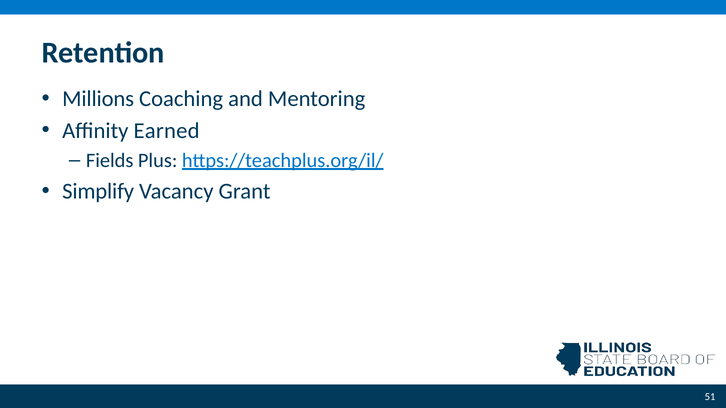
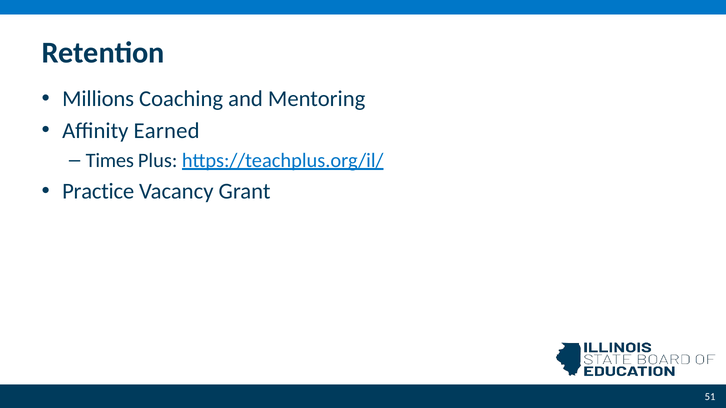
Fields: Fields -> Times
Simplify: Simplify -> Practice
